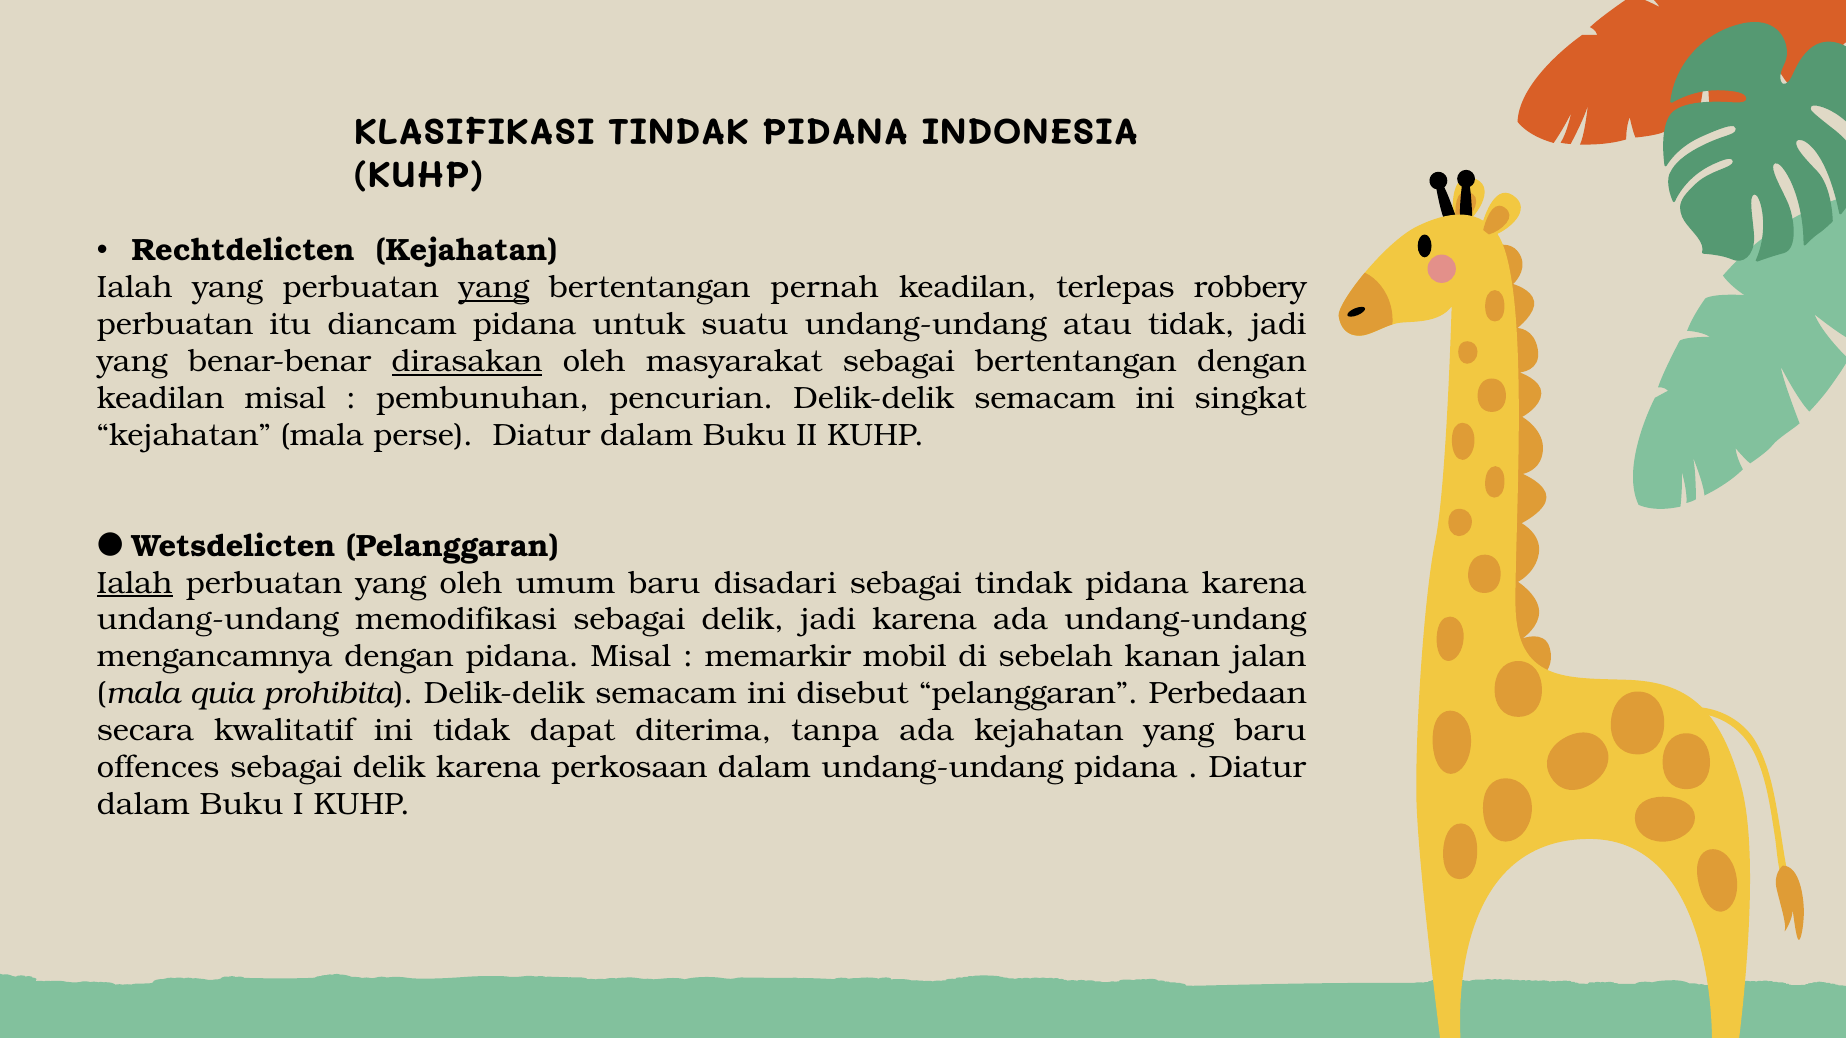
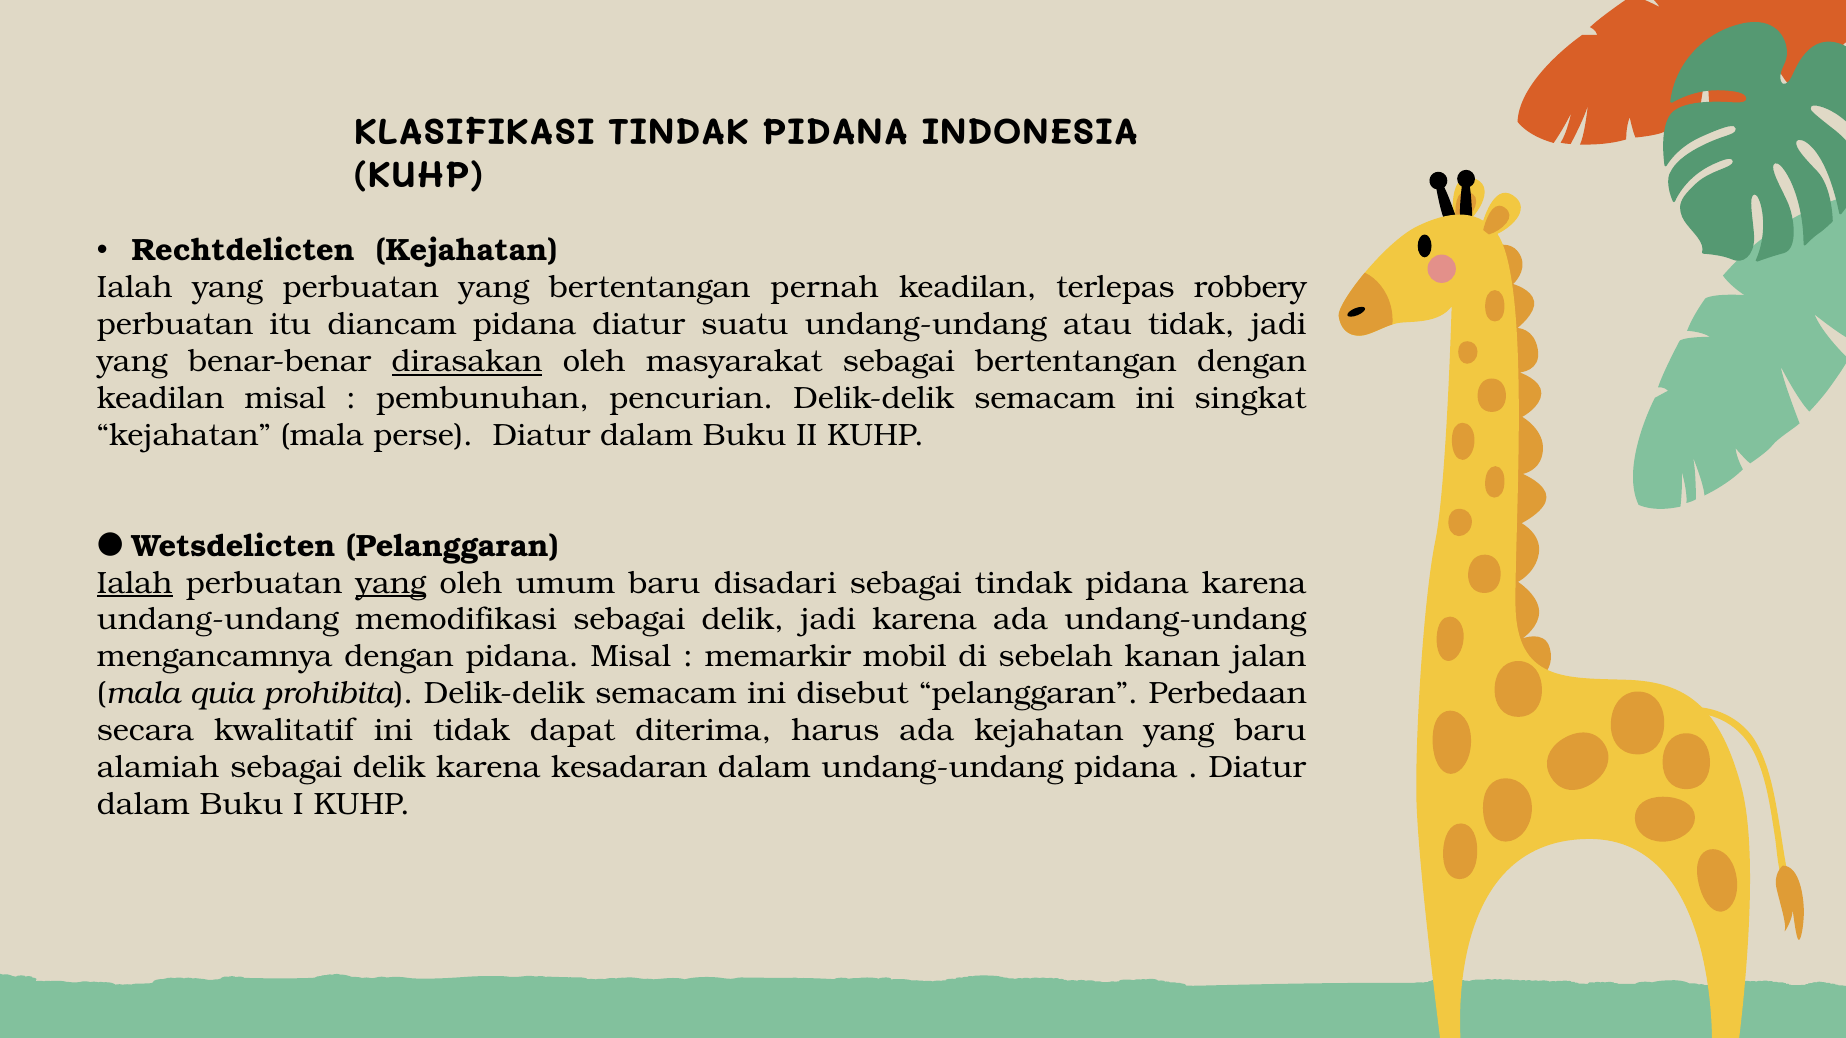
yang at (494, 288) underline: present -> none
pidana untuk: untuk -> diatur
yang at (391, 583) underline: none -> present
tanpa: tanpa -> harus
offences: offences -> alamiah
perkosaan: perkosaan -> kesadaran
